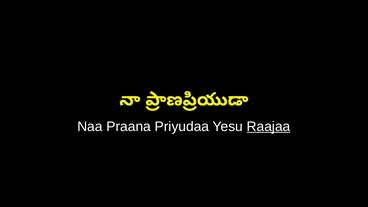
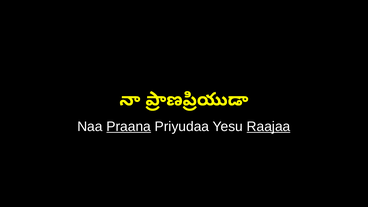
Praana underline: none -> present
